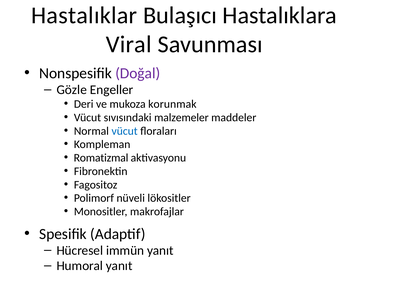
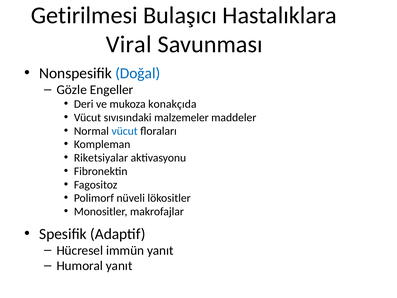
Hastalıklar: Hastalıklar -> Getirilmesi
Doğal colour: purple -> blue
korunmak: korunmak -> konakçıda
Romatizmal: Romatizmal -> Riketsiyalar
